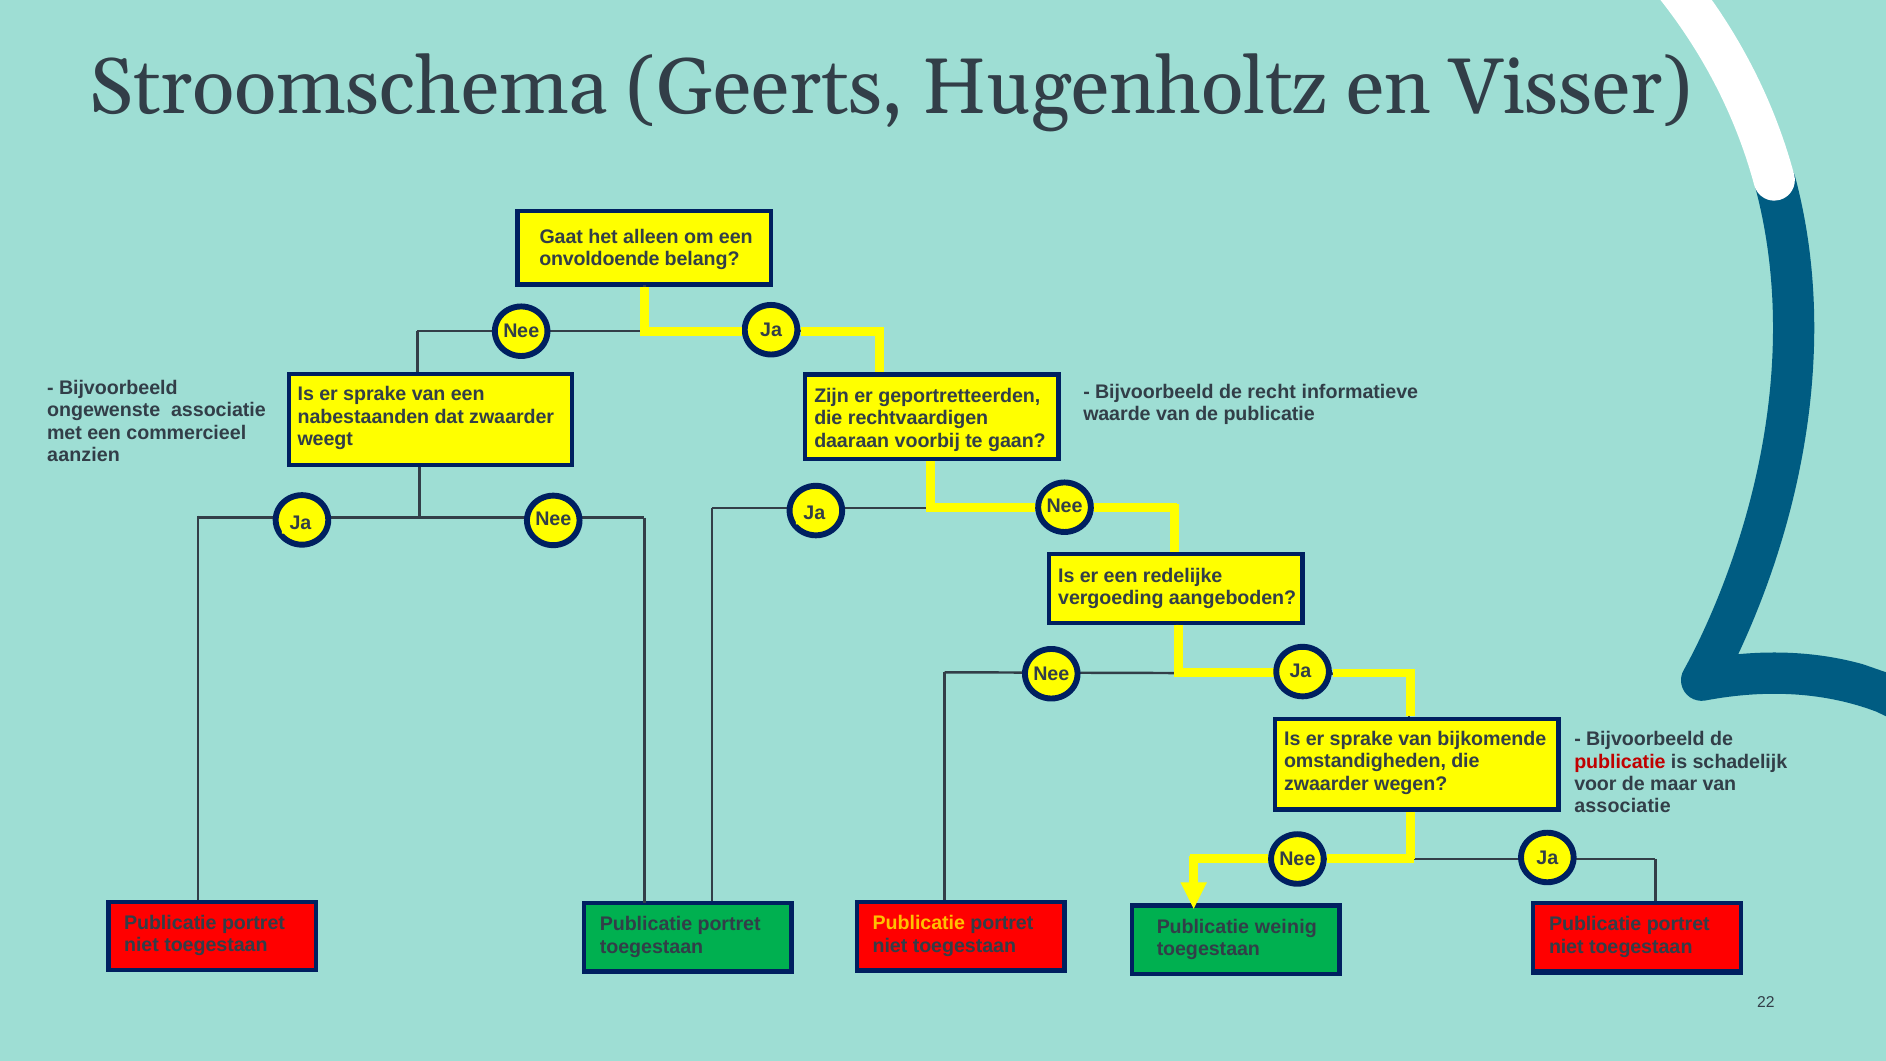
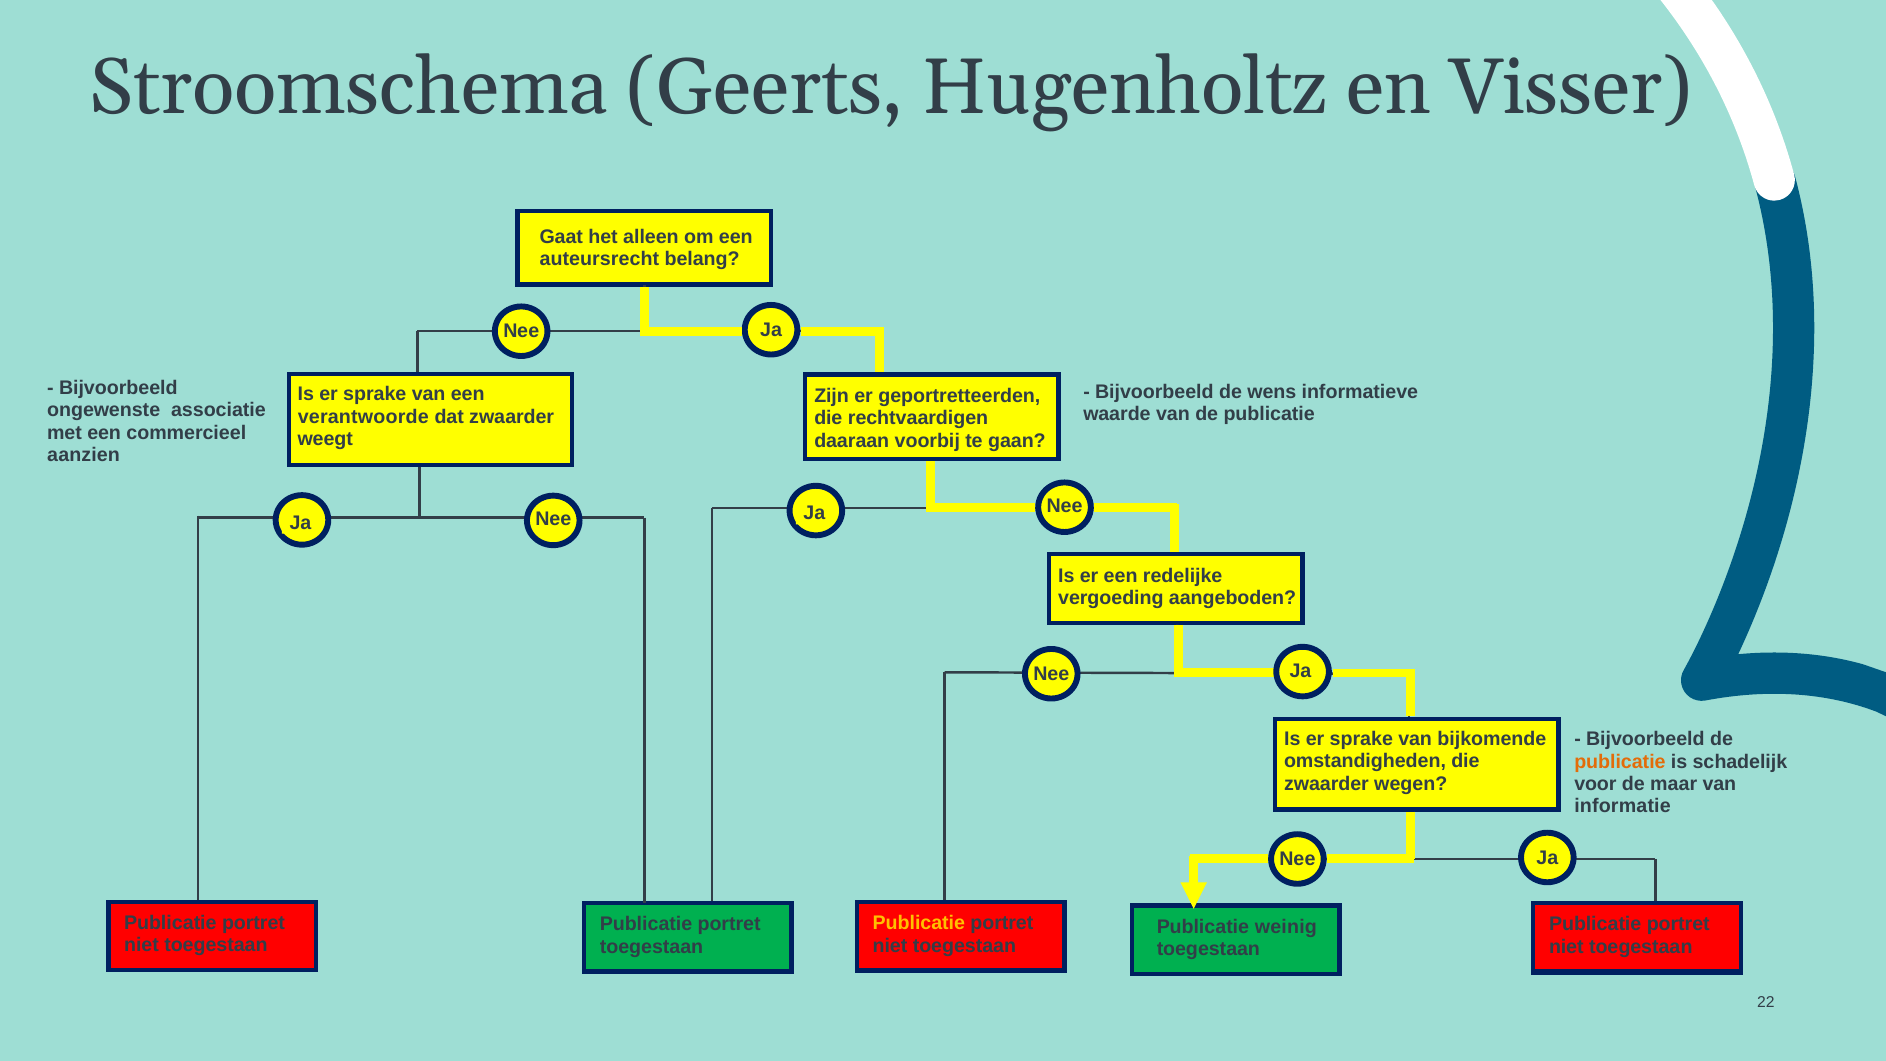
onvoldoende: onvoldoende -> auteursrecht
recht: recht -> wens
nabestaanden: nabestaanden -> verantwoorde
publicatie at (1620, 762) colour: red -> orange
associatie at (1623, 806): associatie -> informatie
